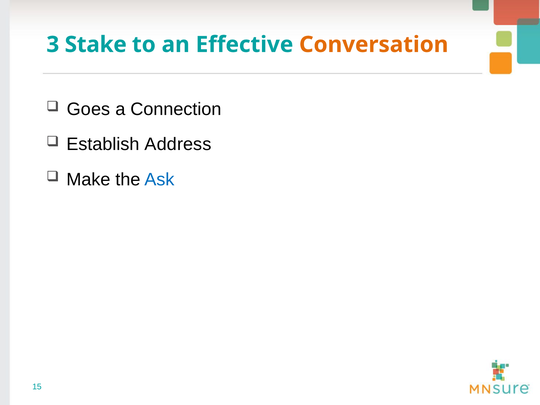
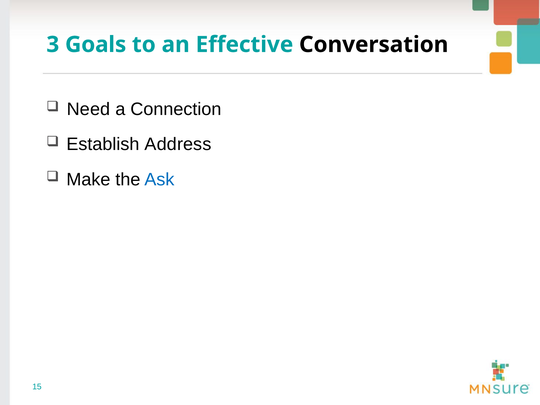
Stake: Stake -> Goals
Conversation colour: orange -> black
Goes: Goes -> Need
